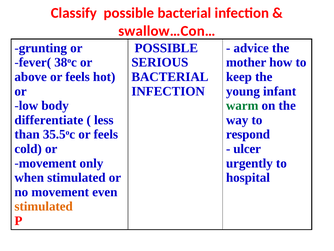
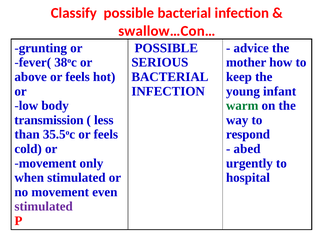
differentiate: differentiate -> transmission
ulcer: ulcer -> abed
stimulated at (44, 206) colour: orange -> purple
